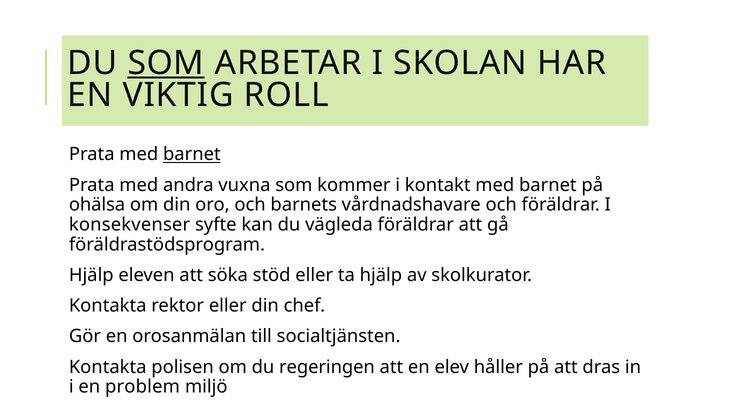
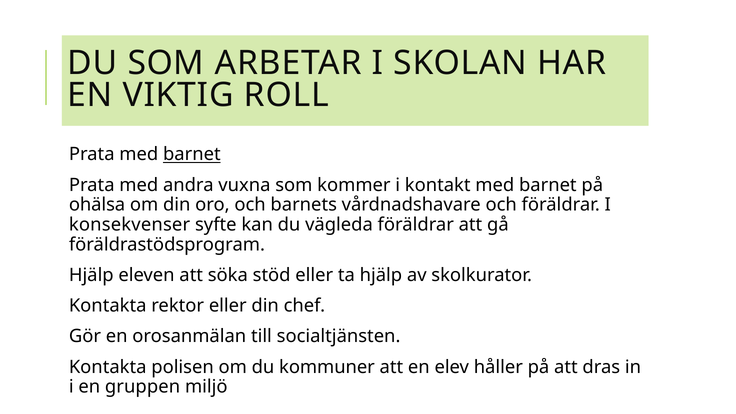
SOM at (166, 63) underline: present -> none
regeringen: regeringen -> kommuner
problem: problem -> gruppen
